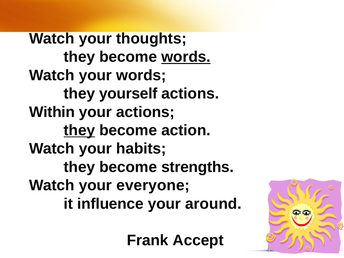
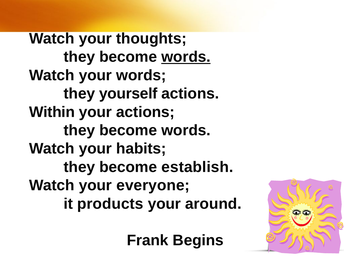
they at (79, 130) underline: present -> none
action at (186, 130): action -> words
strengths: strengths -> establish
influence: influence -> products
Accept: Accept -> Begins
